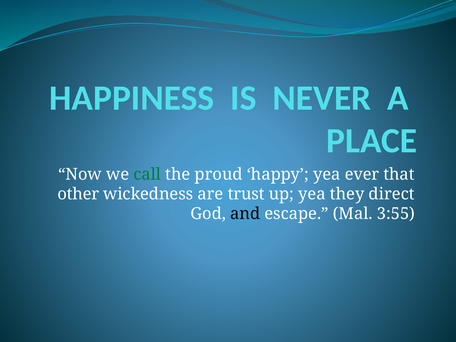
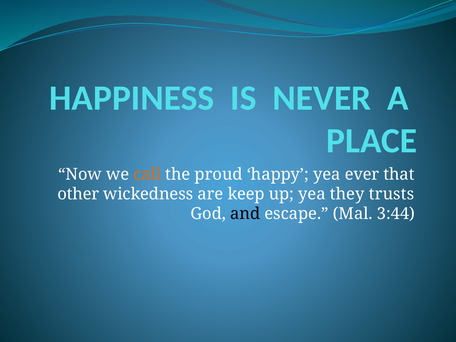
call colour: green -> orange
trust: trust -> keep
direct: direct -> trusts
3:55: 3:55 -> 3:44
